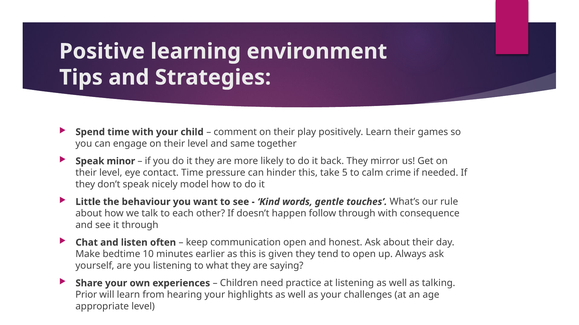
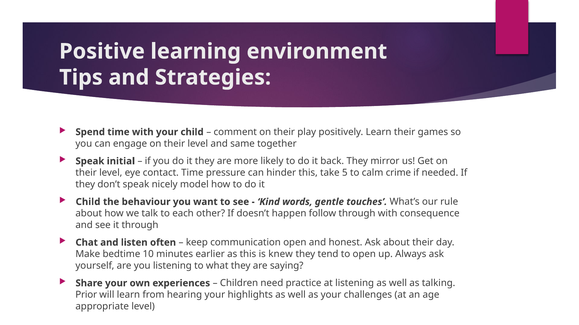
minor: minor -> initial
Little at (88, 202): Little -> Child
given: given -> knew
